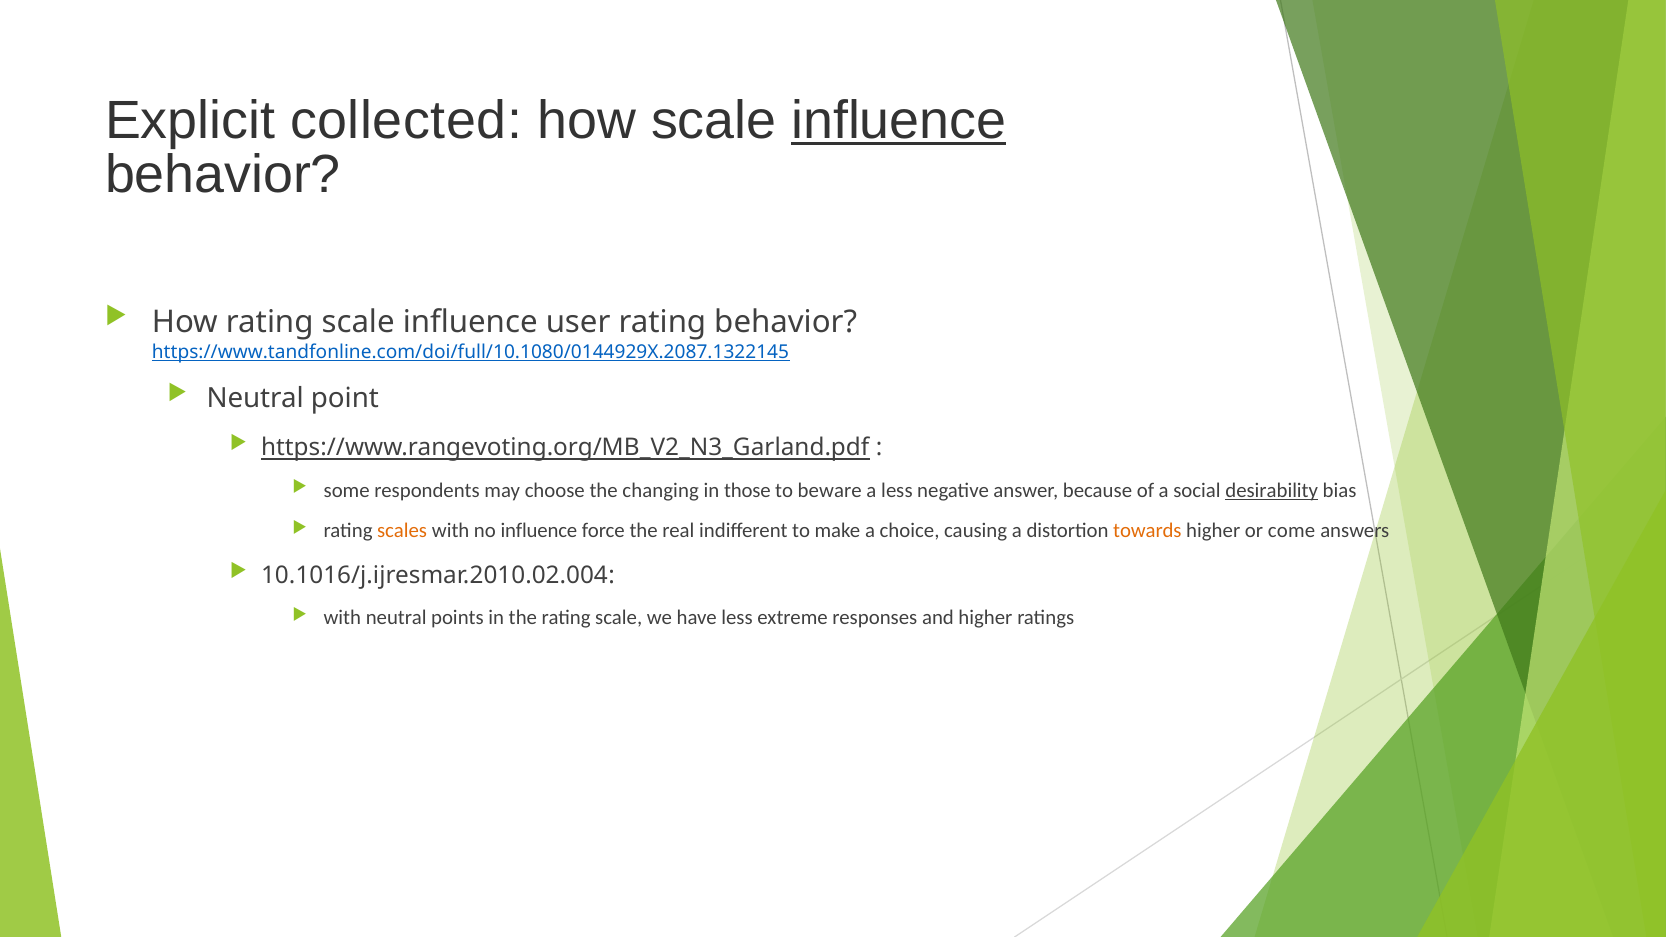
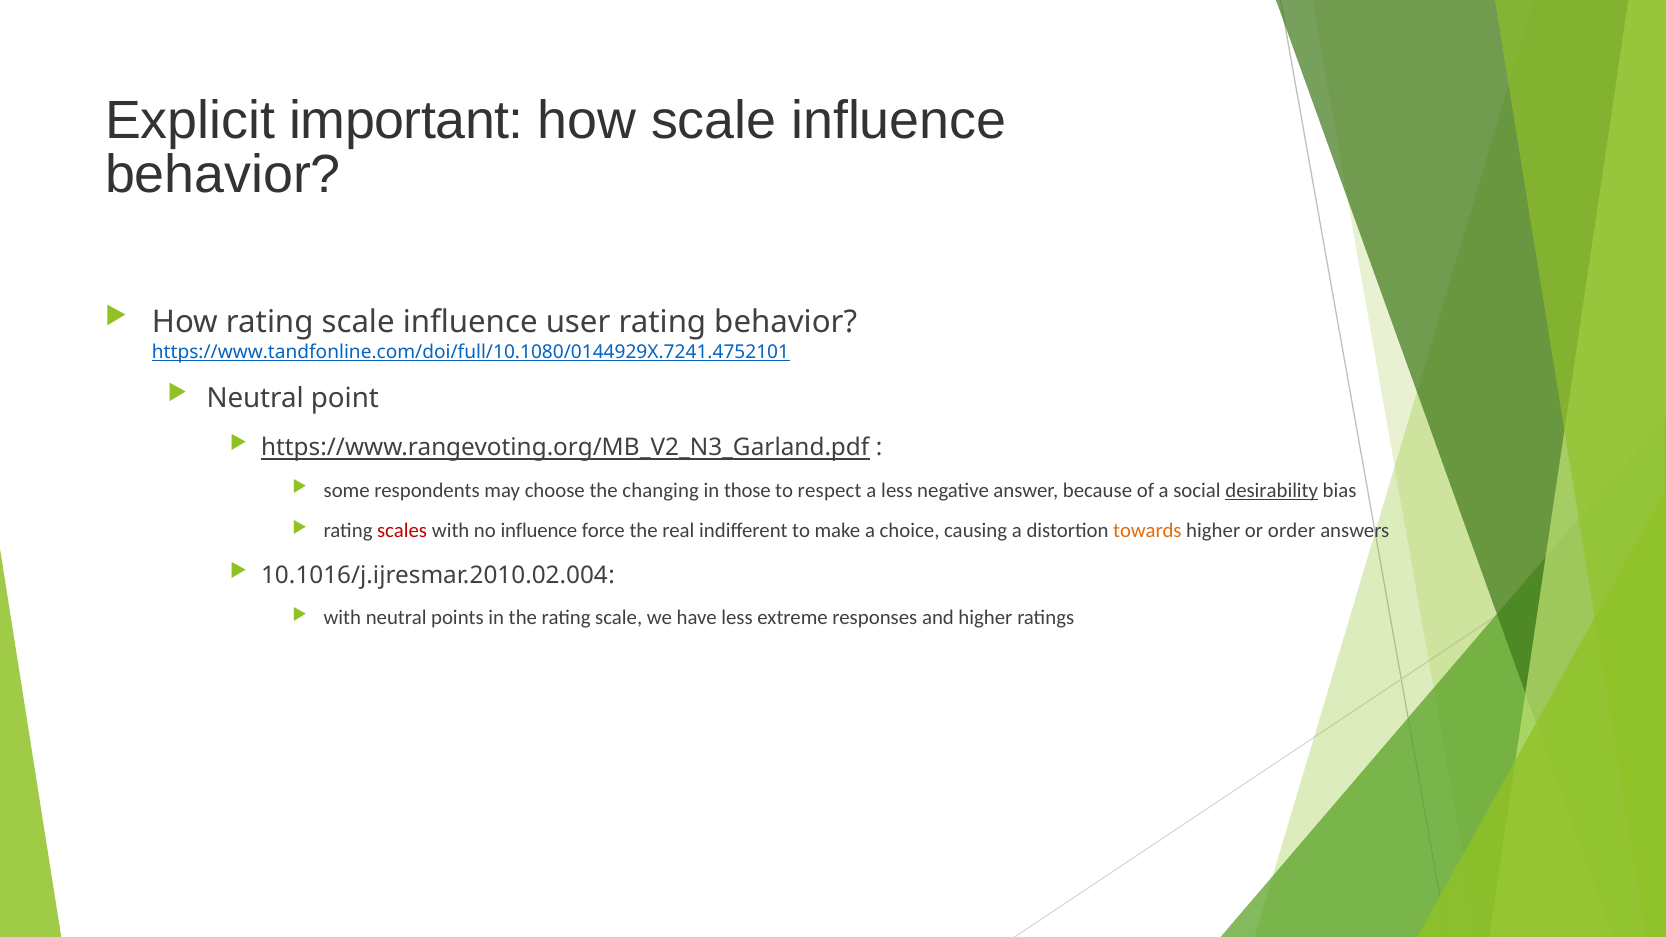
collected: collected -> important
influence at (899, 121) underline: present -> none
https://www.tandfonline.com/doi/full/10.1080/0144929X.2087.1322145: https://www.tandfonline.com/doi/full/10.1080/0144929X.2087.1322145 -> https://www.tandfonline.com/doi/full/10.1080/0144929X.7241.4752101
beware: beware -> respect
scales colour: orange -> red
come: come -> order
